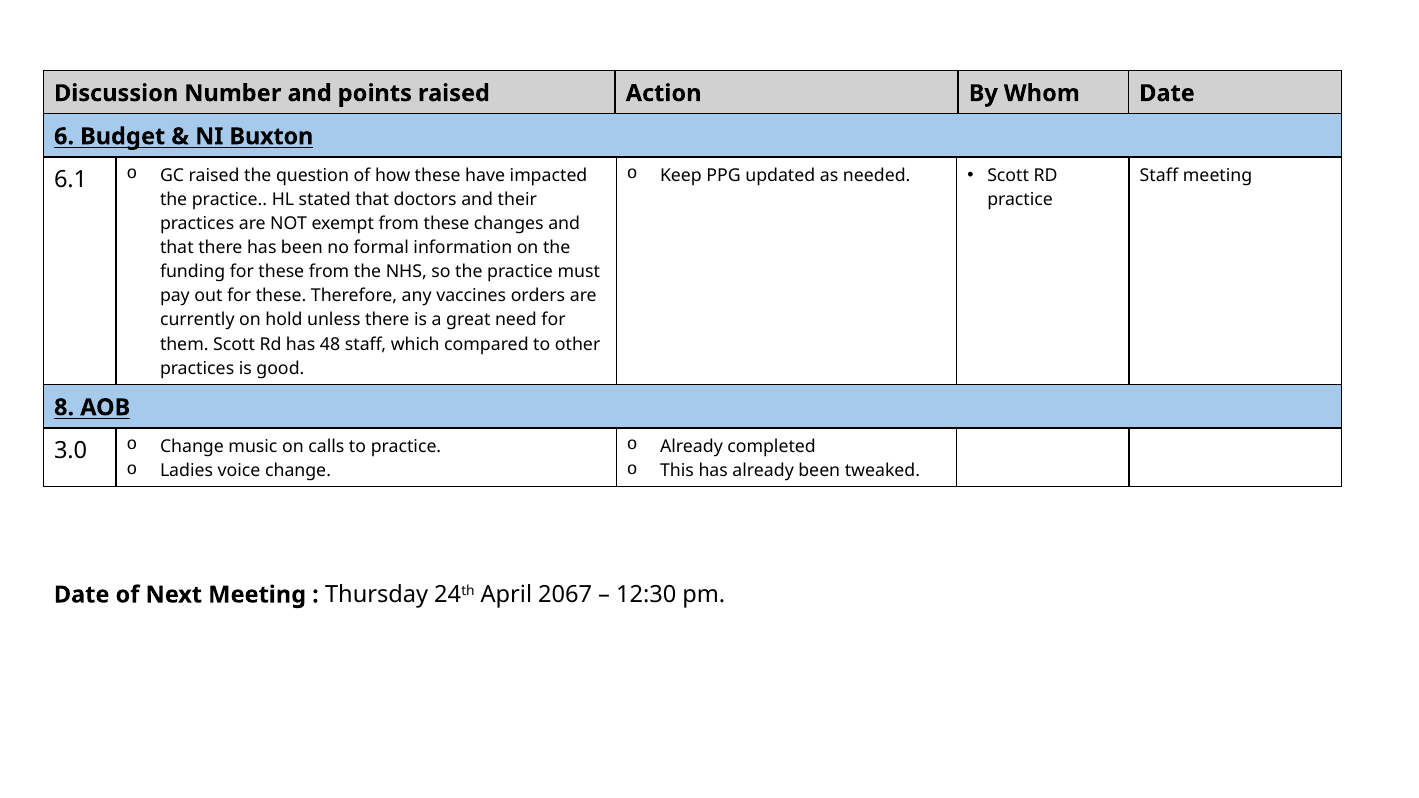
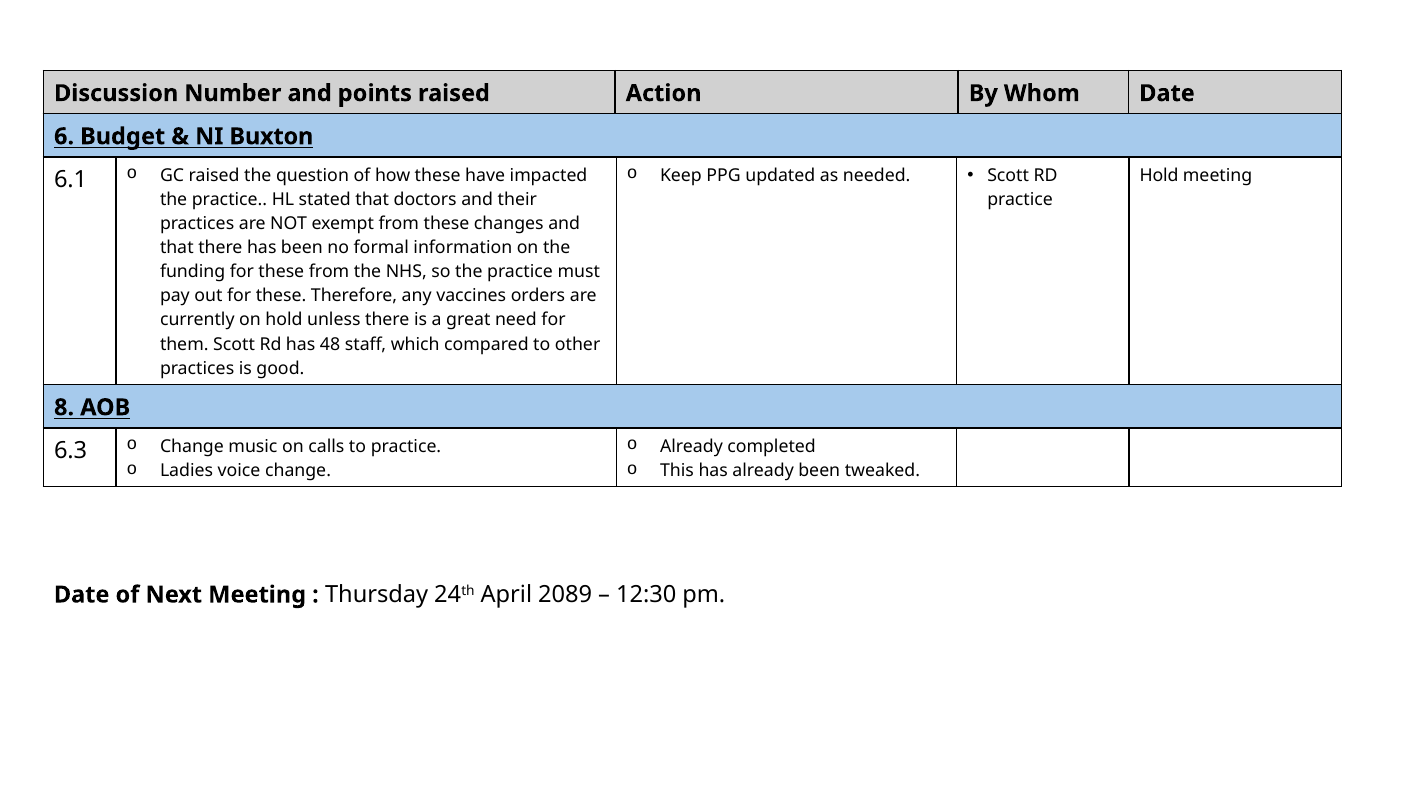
Staff at (1159, 175): Staff -> Hold
3.0: 3.0 -> 6.3
2067: 2067 -> 2089
